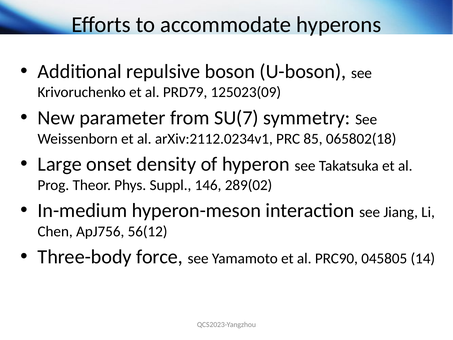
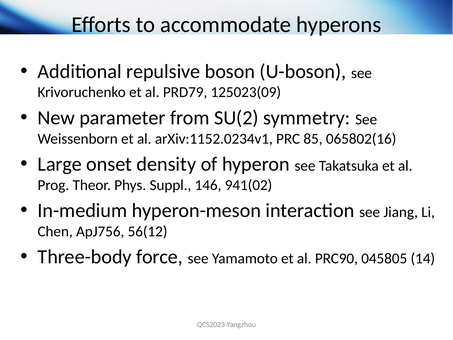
SU(7: SU(7 -> SU(2
arXiv:2112.0234v1: arXiv:2112.0234v1 -> arXiv:1152.0234v1
065802(18: 065802(18 -> 065802(16
289(02: 289(02 -> 941(02
